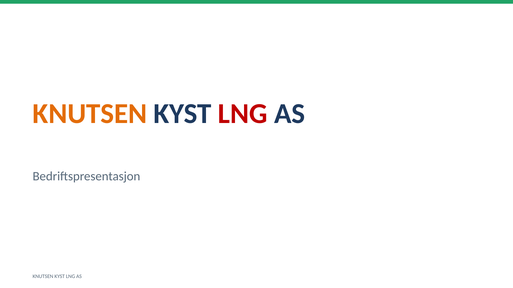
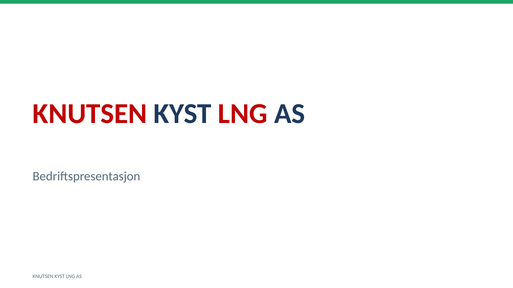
KNUTSEN at (90, 114) colour: orange -> red
